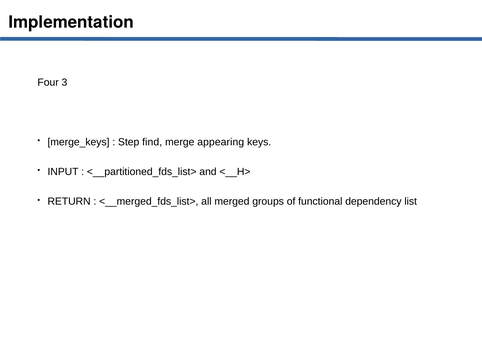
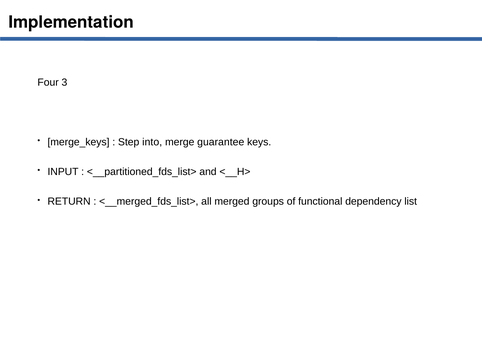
find: find -> into
appearing: appearing -> guarantee
